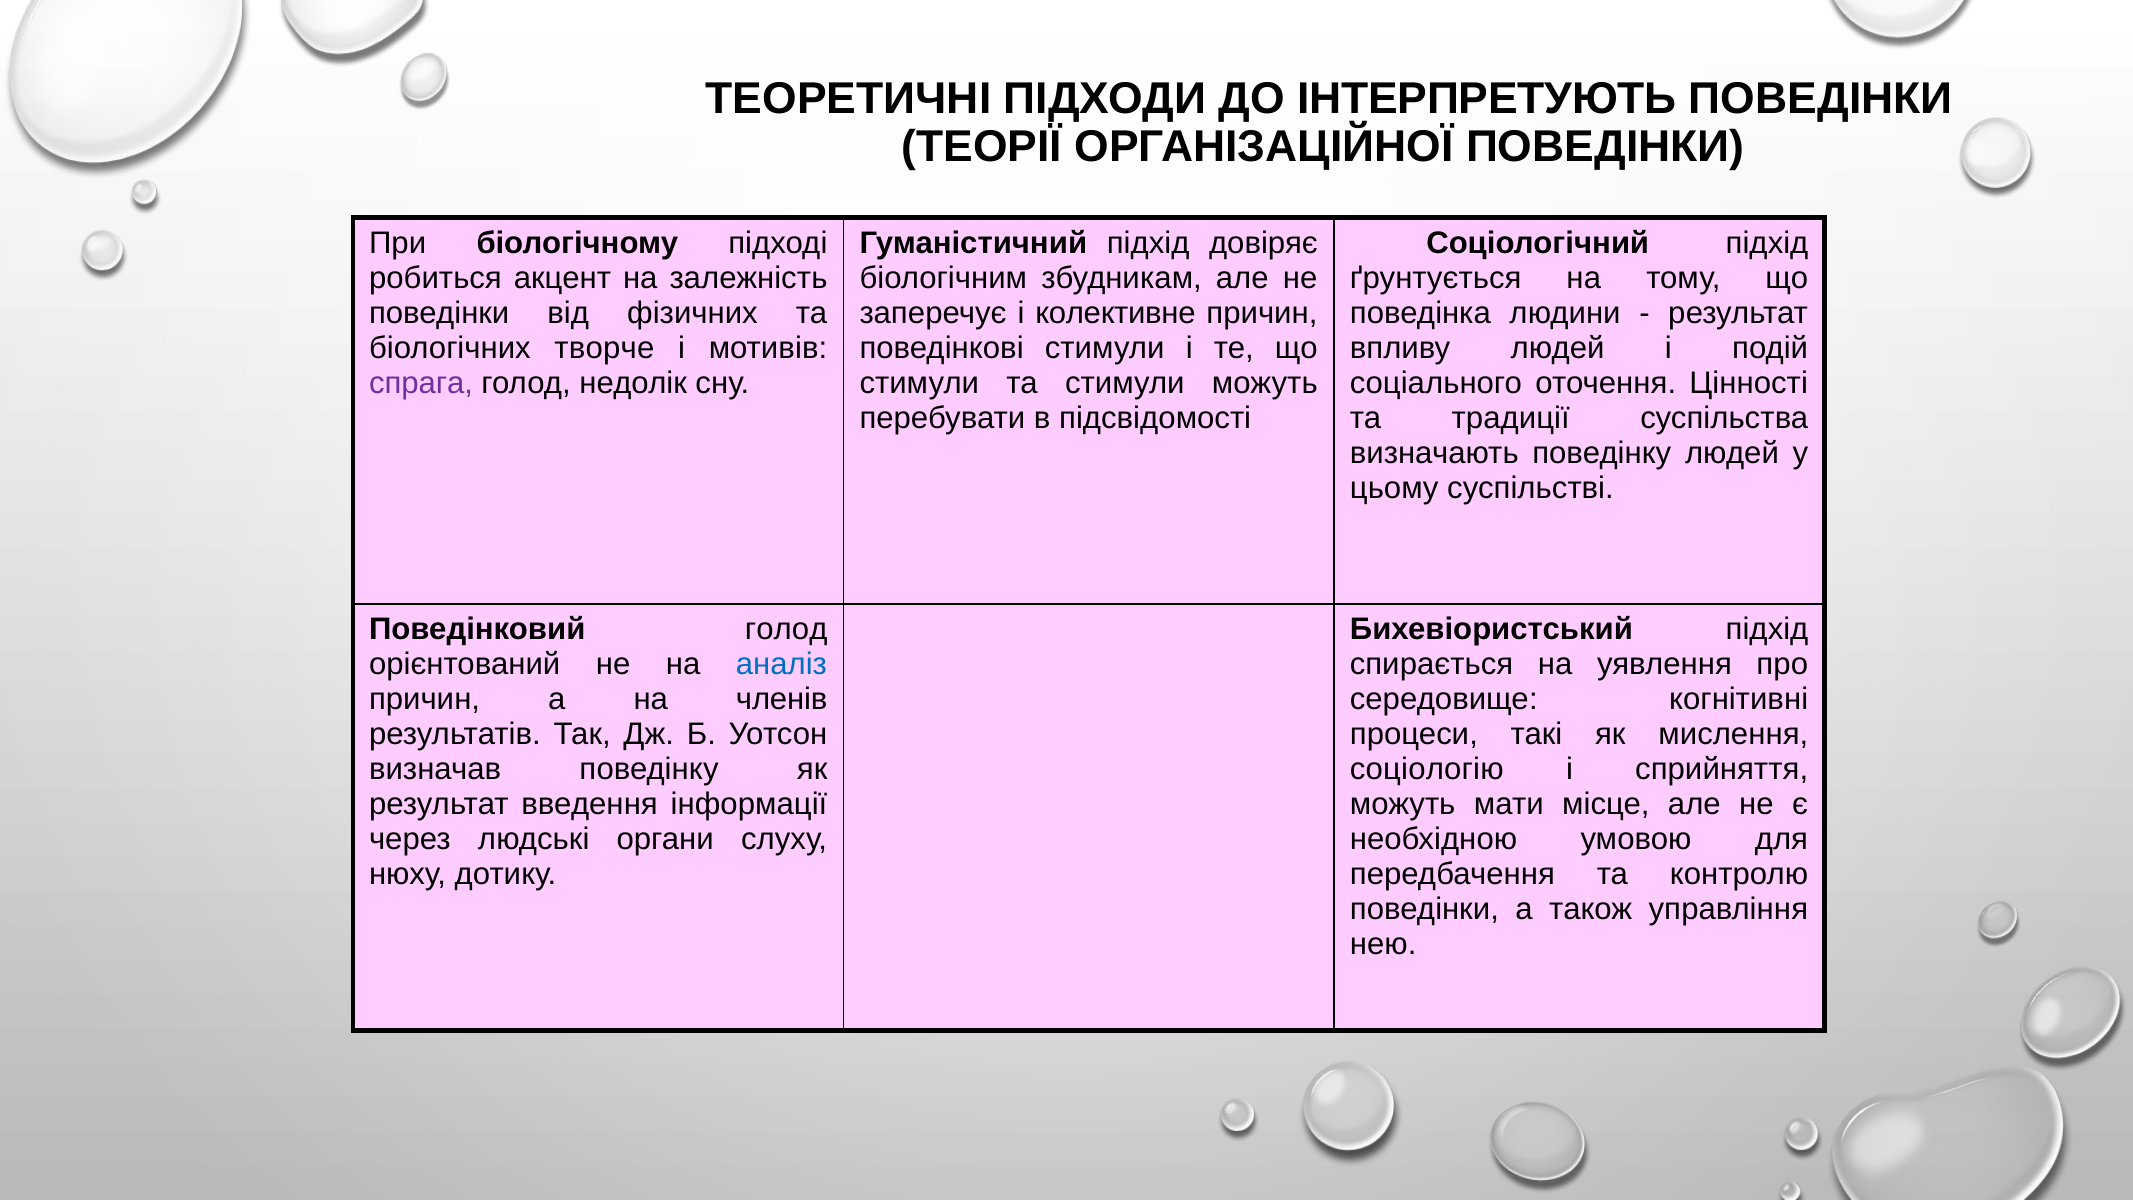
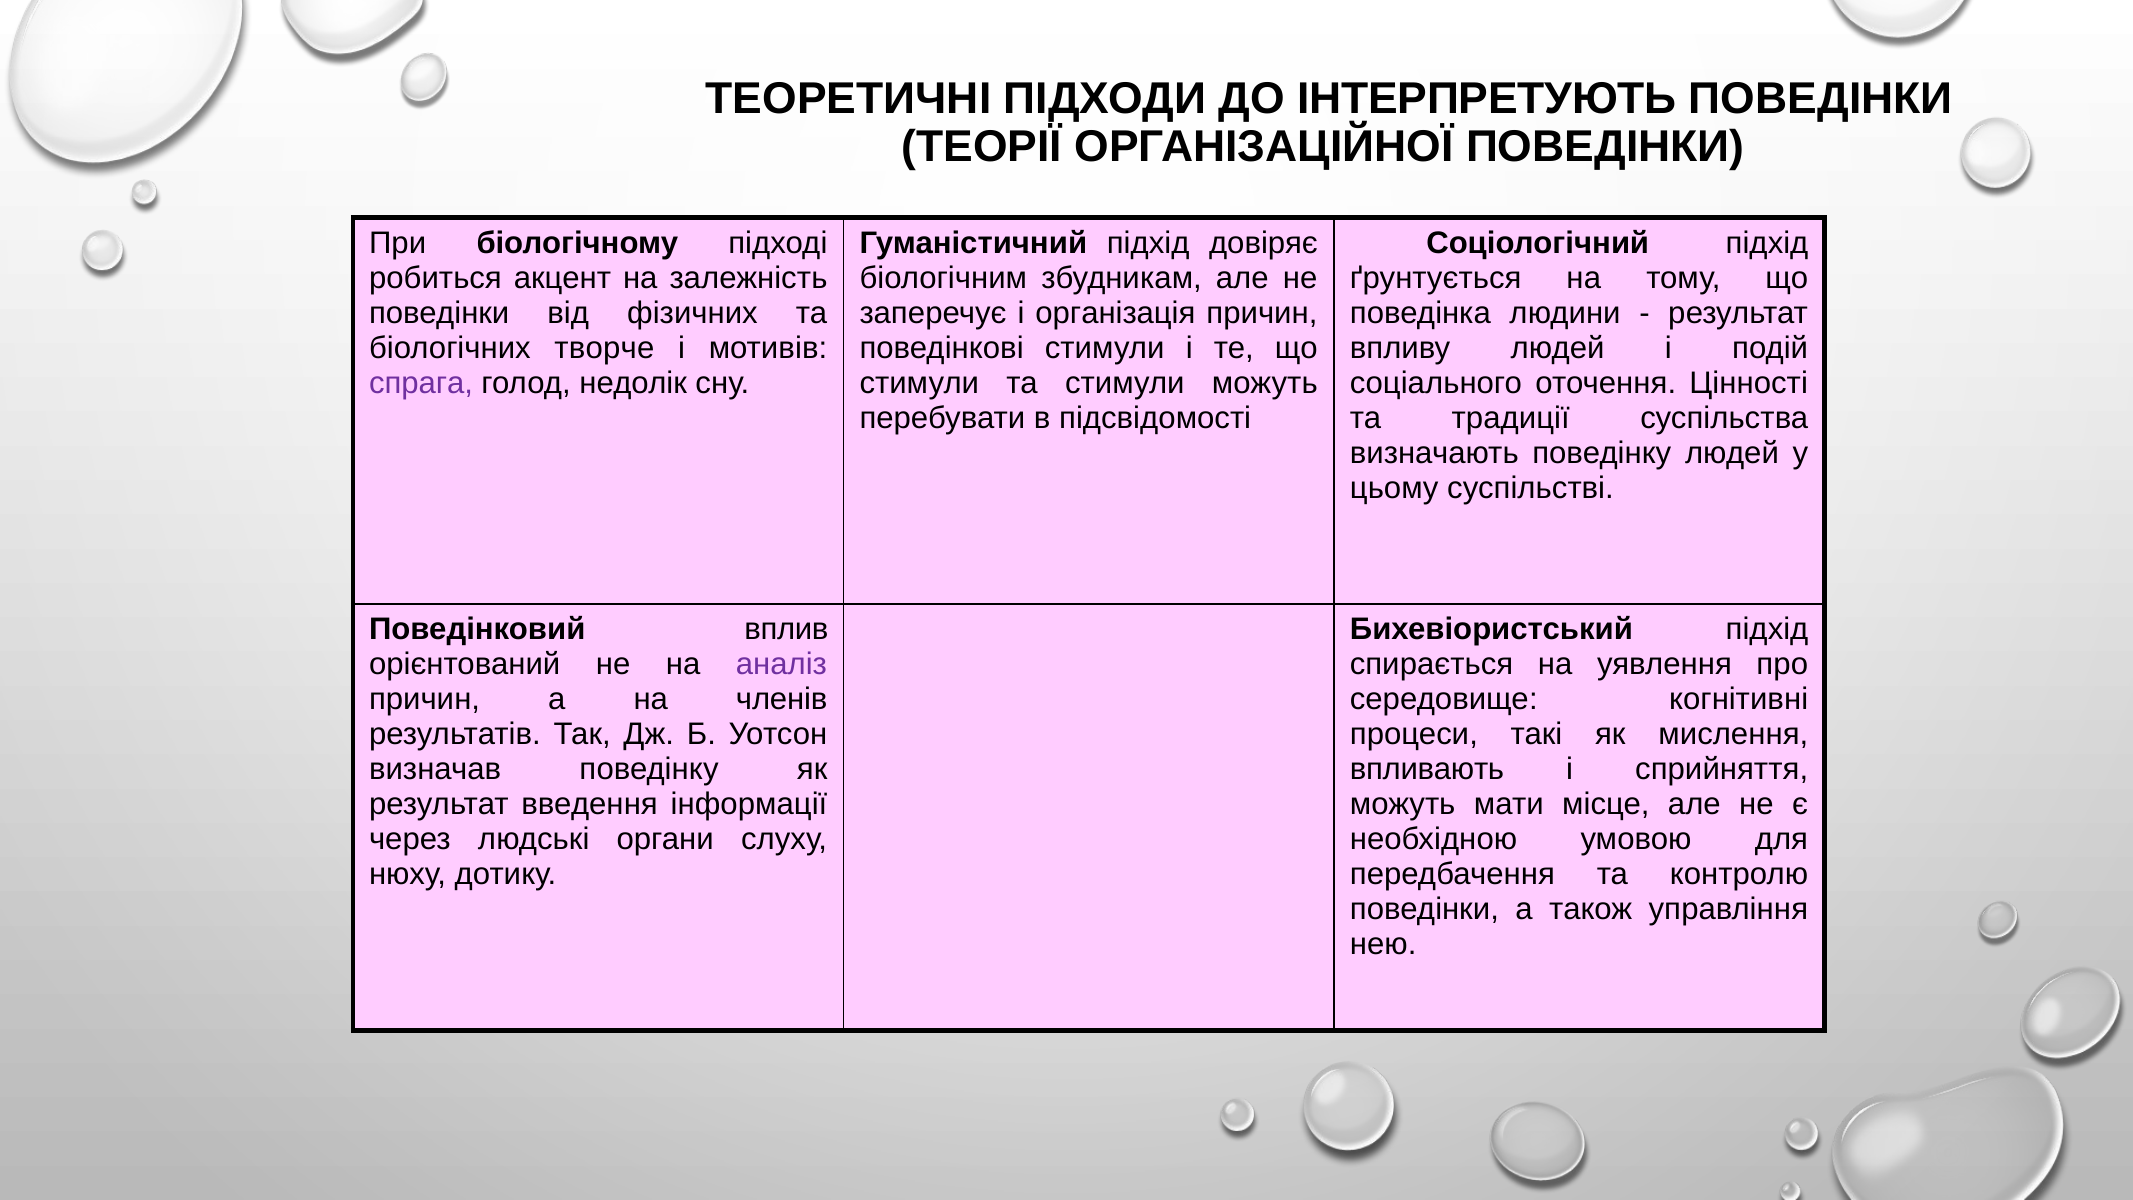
колективне: колективне -> організація
Поведінковий голод: голод -> вплив
аналіз colour: blue -> purple
соціологію: соціологію -> впливають
